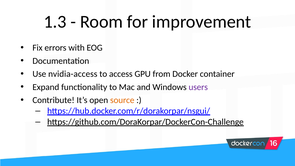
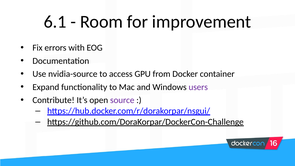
1.3: 1.3 -> 6.1
nvidia-access: nvidia-access -> nvidia-source
source colour: orange -> purple
